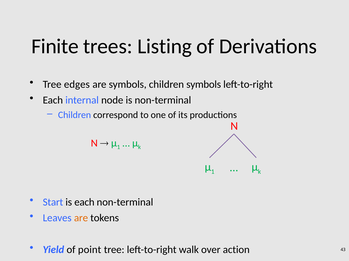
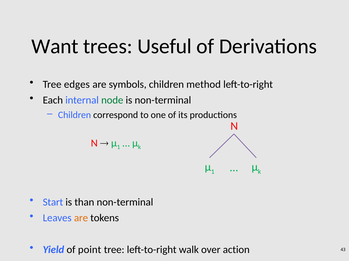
Finite: Finite -> Want
Listing: Listing -> Useful
children symbols: symbols -> method
node colour: black -> green
is each: each -> than
